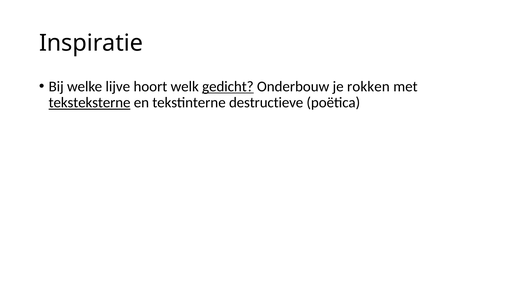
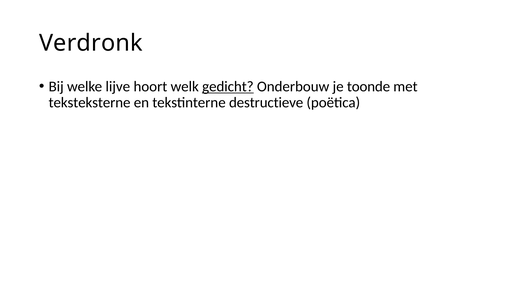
Inspiratie: Inspiratie -> Verdronk
rokken: rokken -> toonde
teksteksterne underline: present -> none
